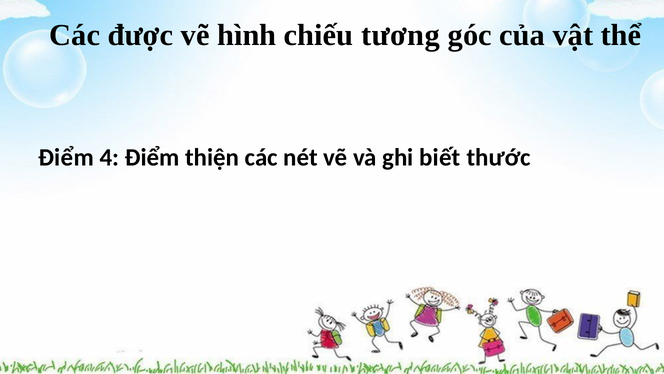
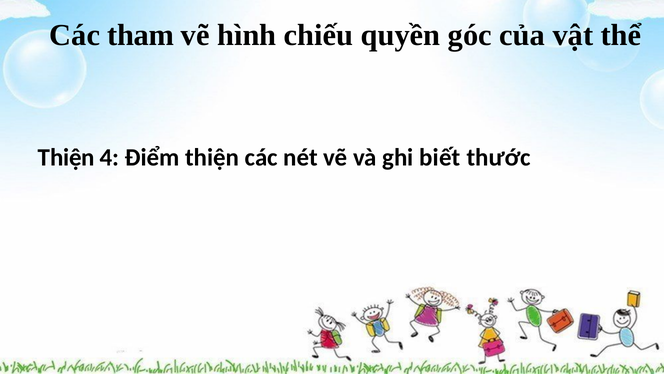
được: được -> tham
tương: tương -> quyền
Điểm at (66, 157): Điểm -> Thiện
